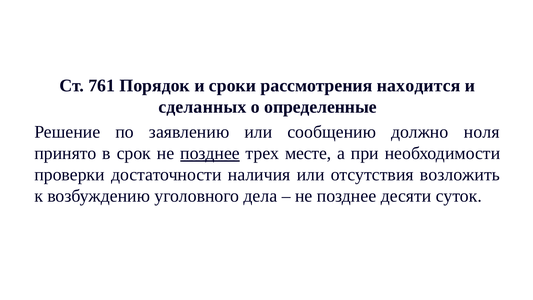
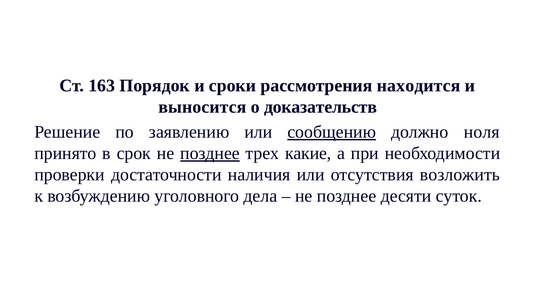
761: 761 -> 163
сделанных: сделанных -> выносится
определенные: определенные -> доказательств
сообщению underline: none -> present
месте: месте -> какие
